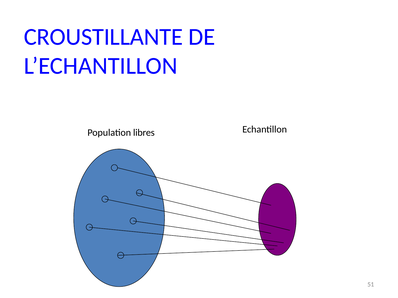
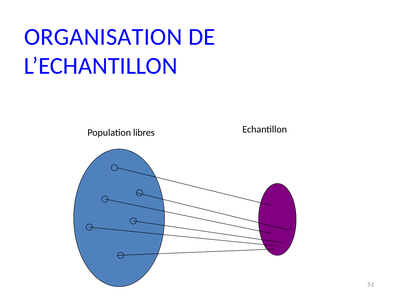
CROUSTILLANTE: CROUSTILLANTE -> ORGANISATION
